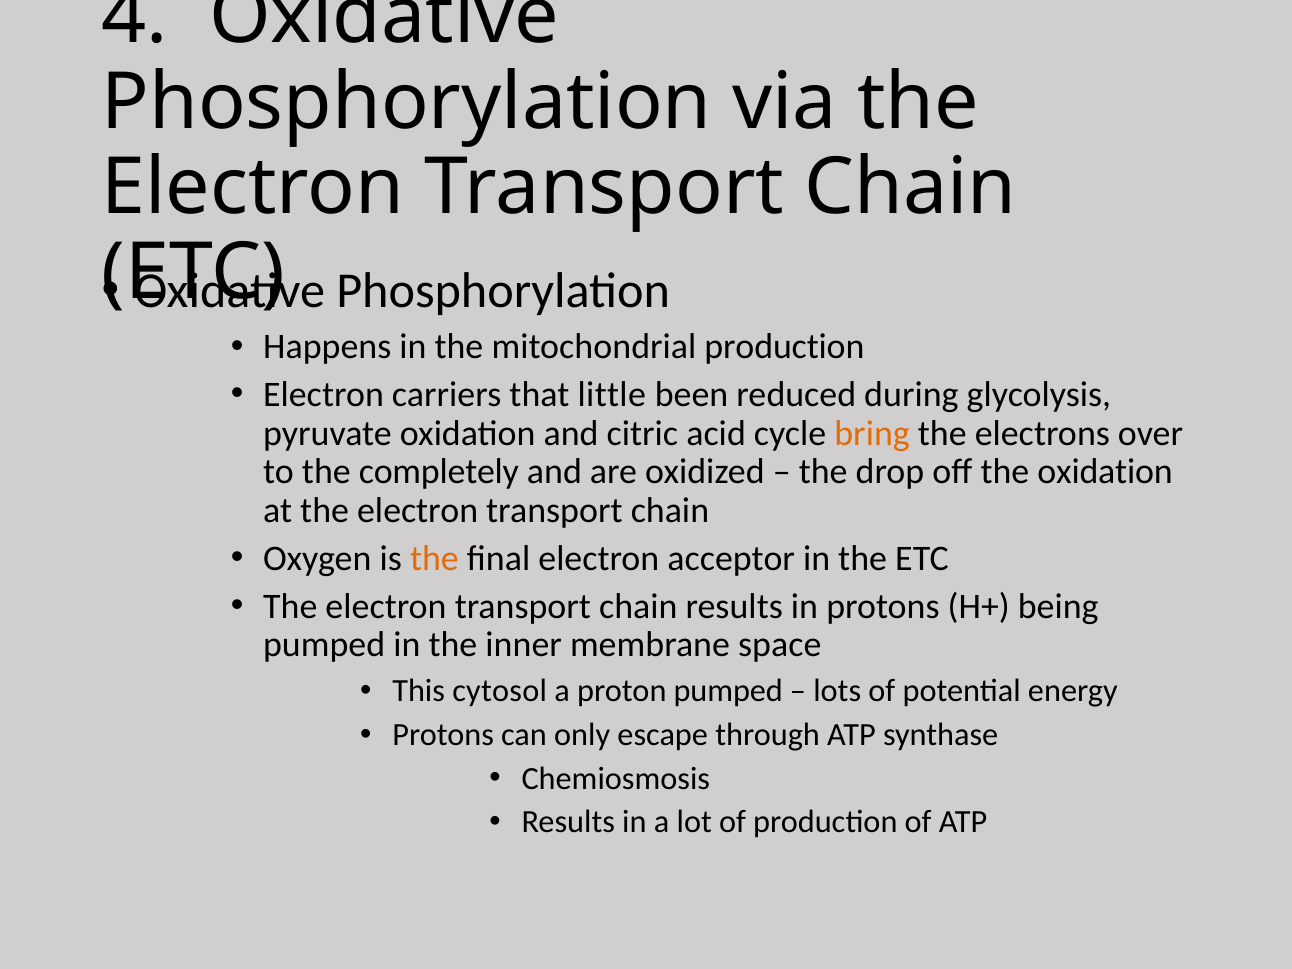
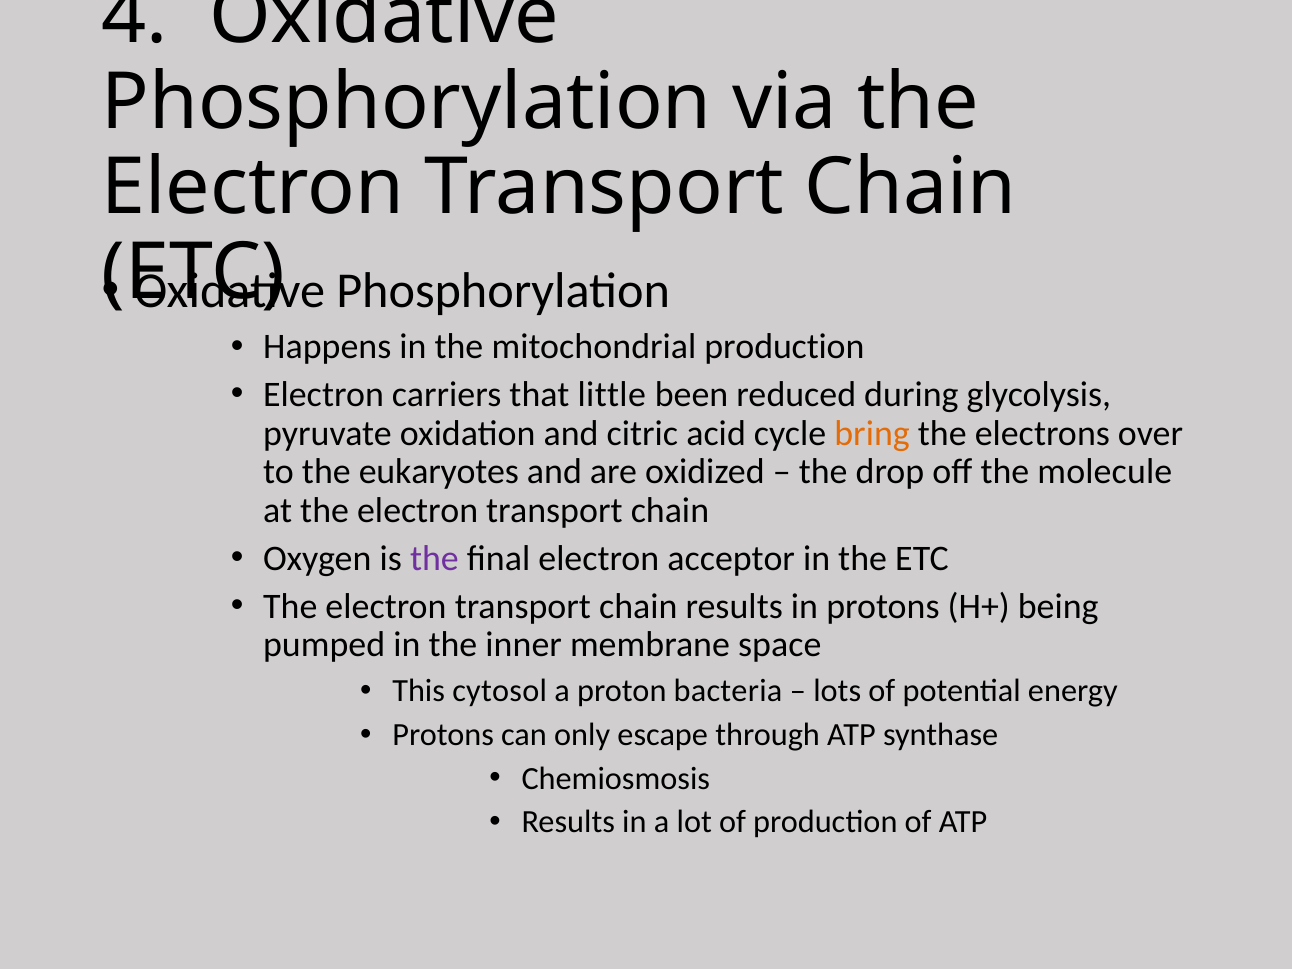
completely: completely -> eukaryotes
the oxidation: oxidation -> molecule
the at (434, 559) colour: orange -> purple
proton pumped: pumped -> bacteria
